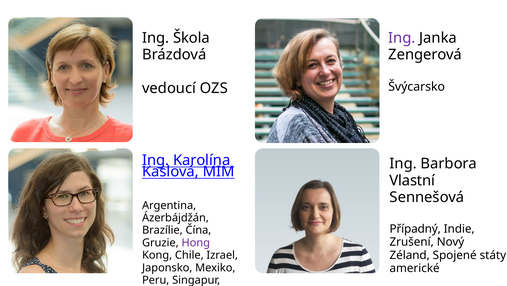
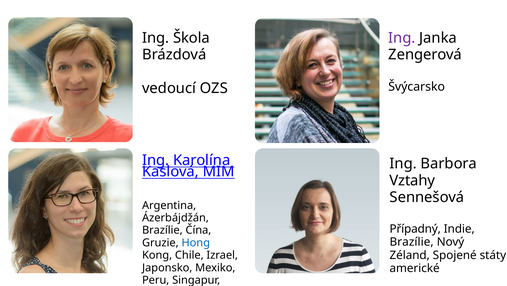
Vlastní: Vlastní -> Vztahy
Zrušení at (412, 242): Zrušení -> Brazílie
Hong colour: purple -> blue
